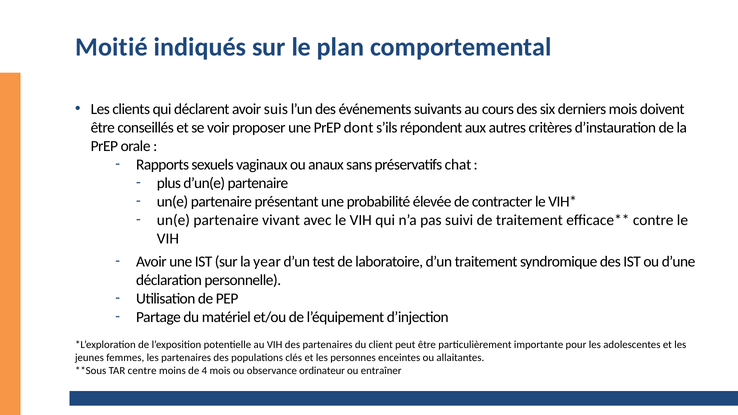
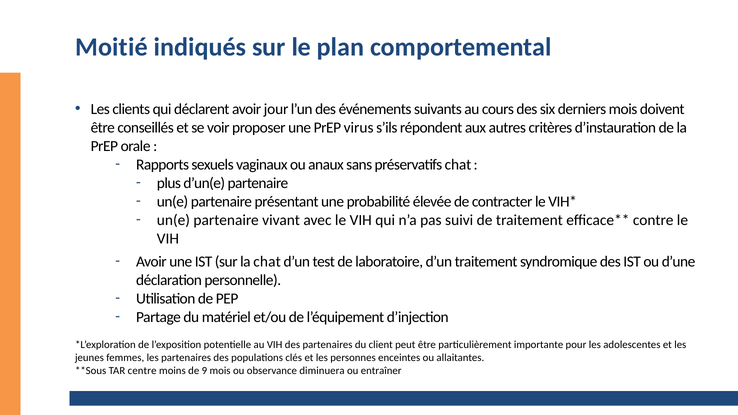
suis: suis -> jour
dont: dont -> virus
la year: year -> chat
4: 4 -> 9
ordinateur: ordinateur -> diminuera
